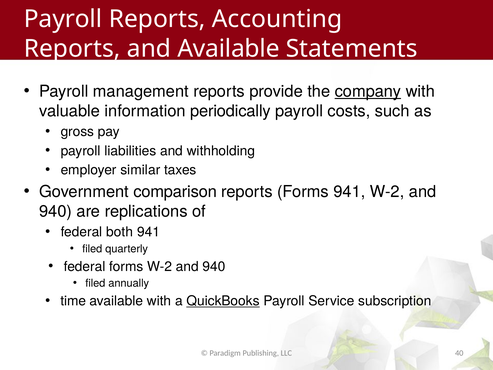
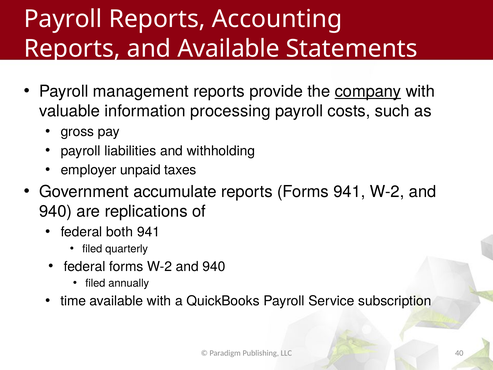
periodically: periodically -> processing
similar: similar -> unpaid
comparison: comparison -> accumulate
QuickBooks underline: present -> none
